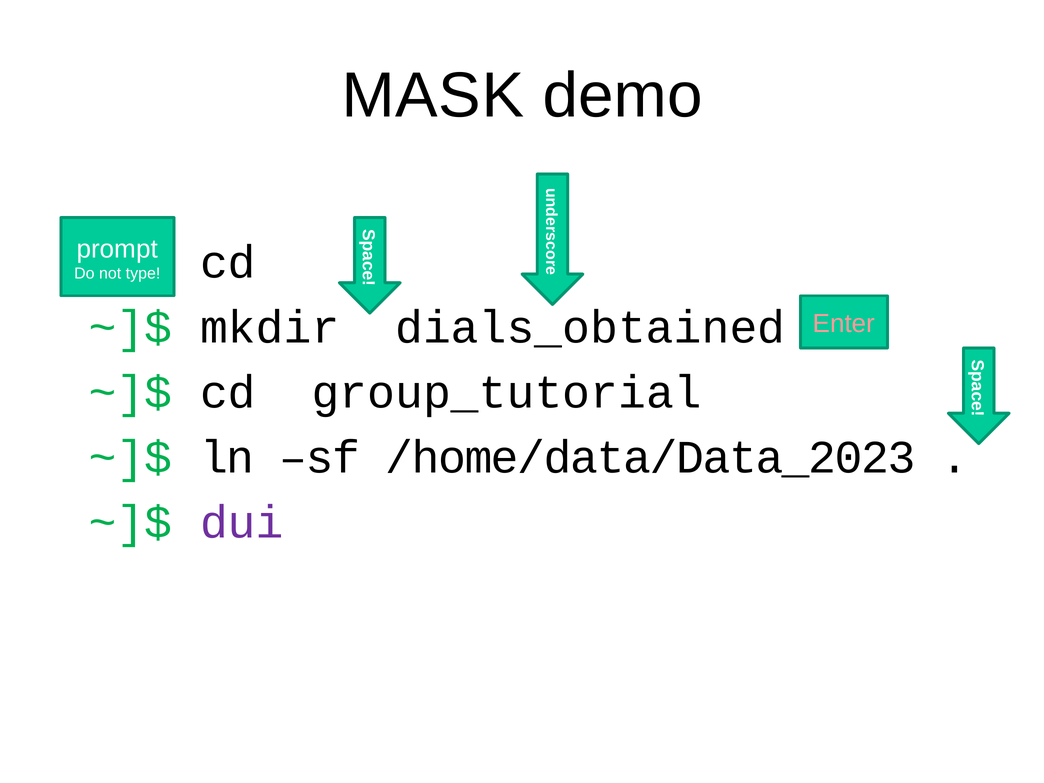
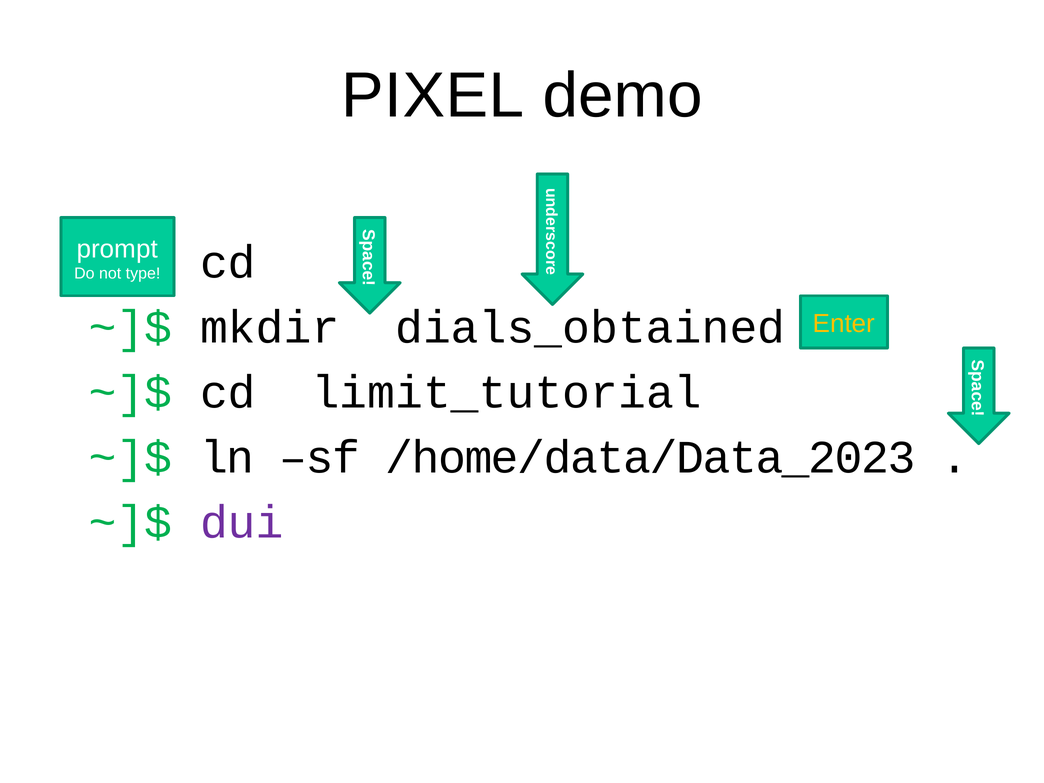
MASK: MASK -> PIXEL
Enter colour: pink -> yellow
group_tutorial: group_tutorial -> limit_tutorial
